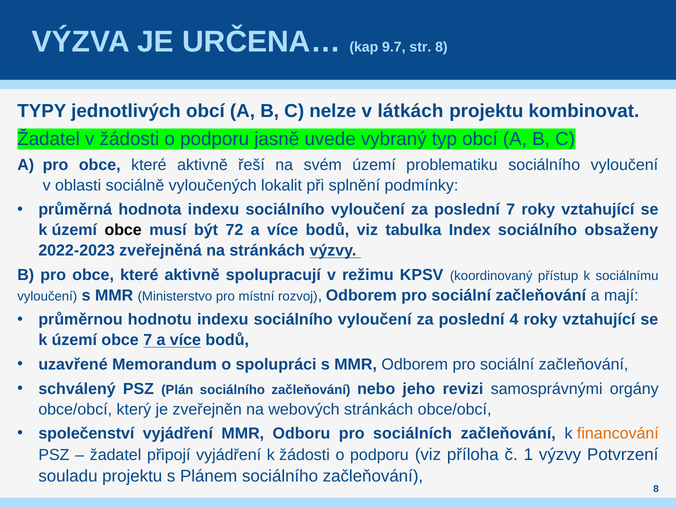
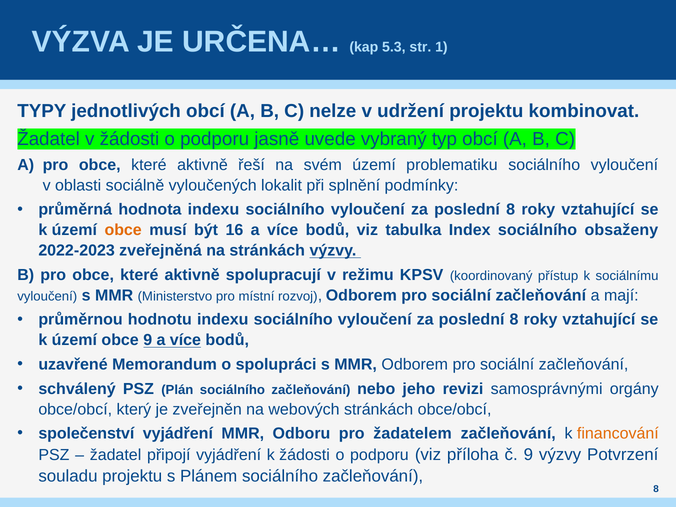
9.7: 9.7 -> 5.3
str 8: 8 -> 1
látkách: látkách -> udržení
7 at (511, 210): 7 -> 8
obce at (123, 230) colour: black -> orange
72: 72 -> 16
4 at (514, 320): 4 -> 8
obce 7: 7 -> 9
sociálních: sociálních -> žadatelem
č 1: 1 -> 9
